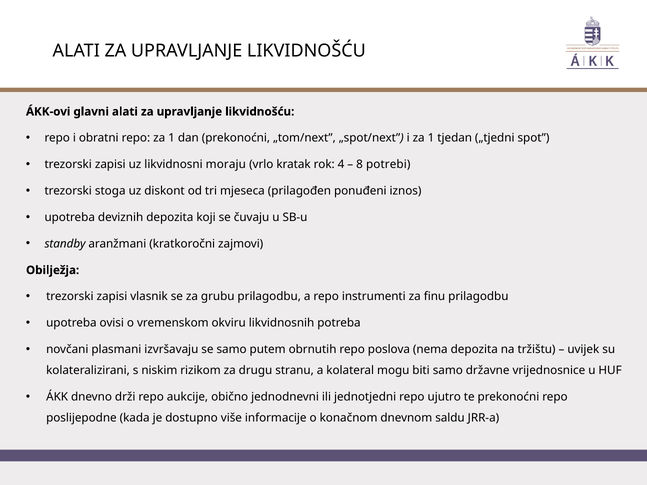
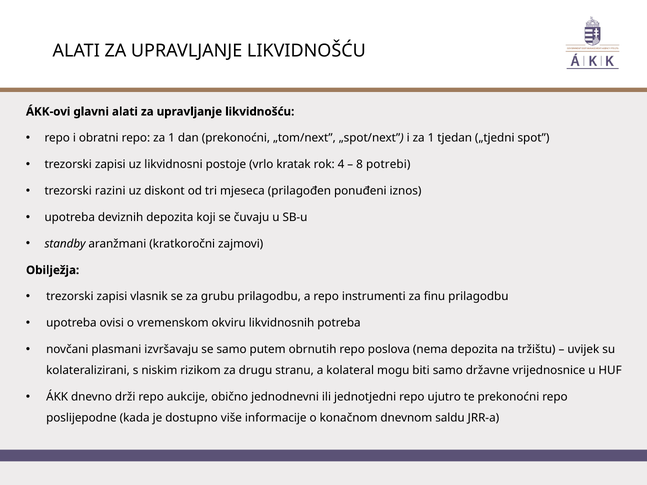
moraju: moraju -> postoje
stoga: stoga -> razini
